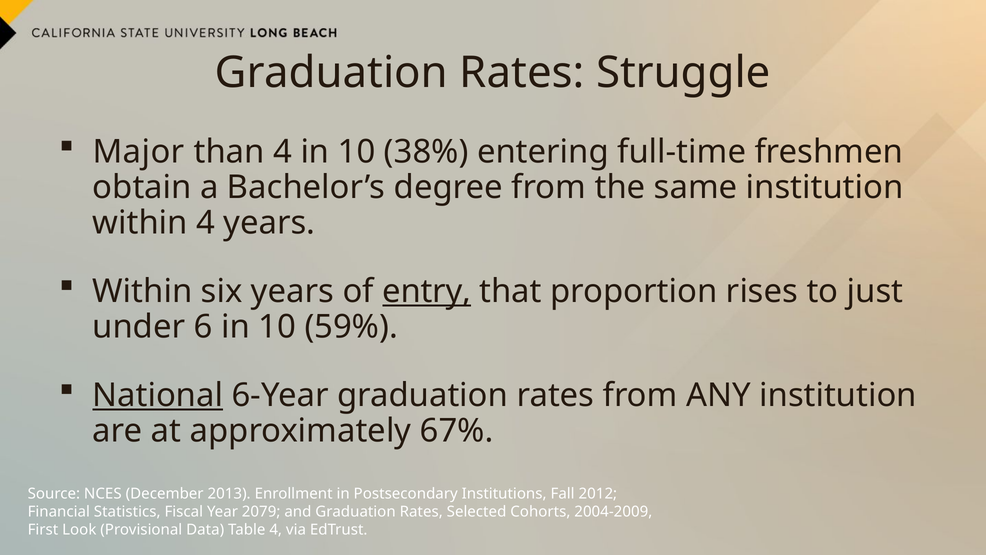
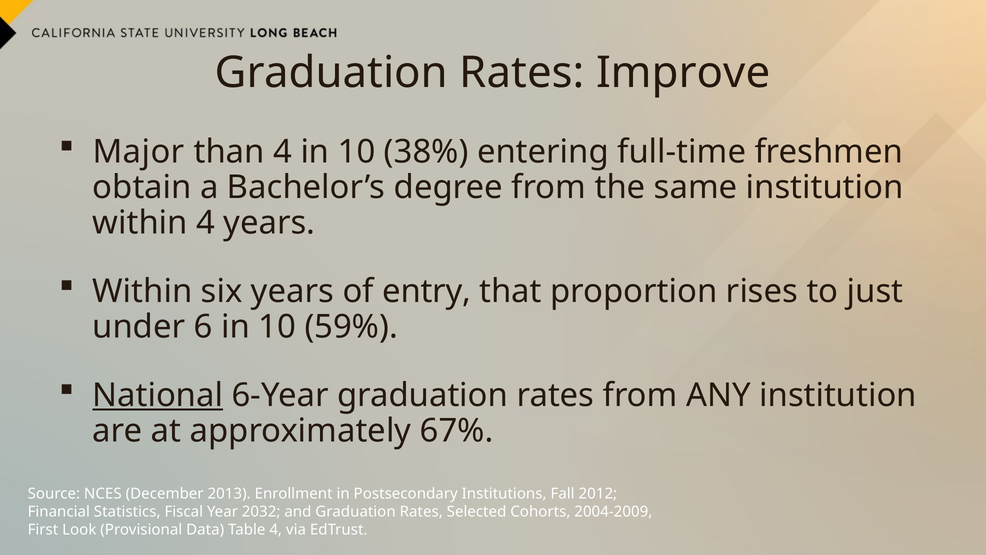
Struggle: Struggle -> Improve
entry underline: present -> none
2079: 2079 -> 2032
